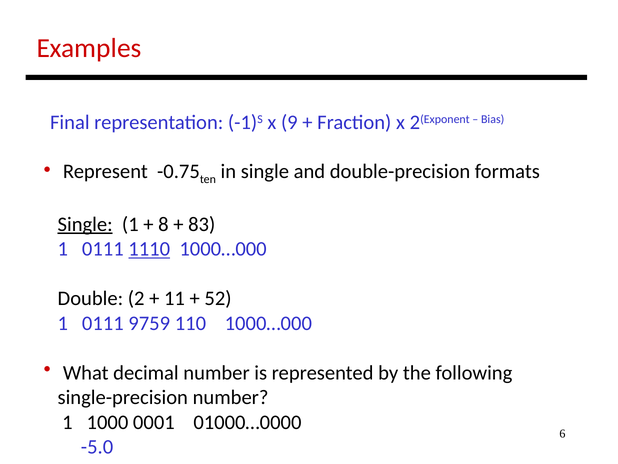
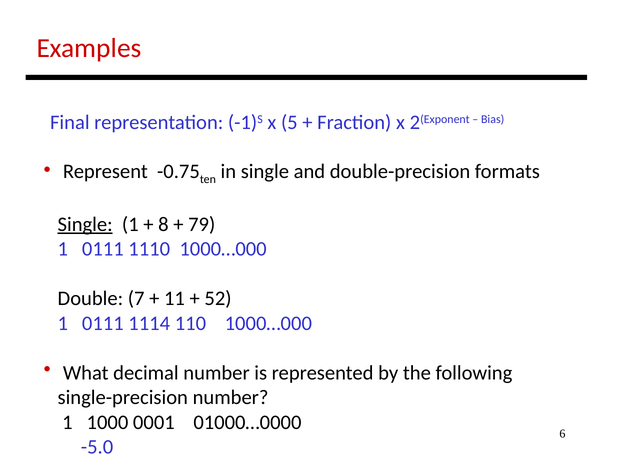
9: 9 -> 5
83: 83 -> 79
1110 underline: present -> none
2: 2 -> 7
9759: 9759 -> 1114
